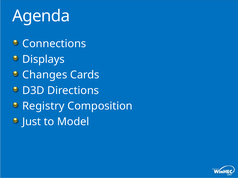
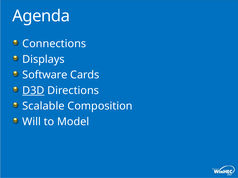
Changes: Changes -> Software
D3D underline: none -> present
Registry: Registry -> Scalable
Just: Just -> Will
